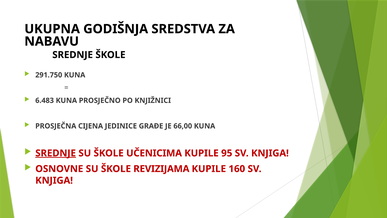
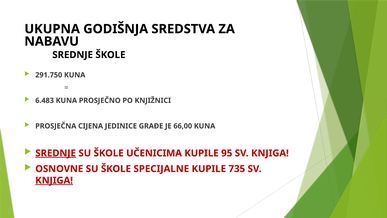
REVIZIJAMA: REVIZIJAMA -> SPECIJALNE
160: 160 -> 735
KNJIGA at (54, 180) underline: none -> present
